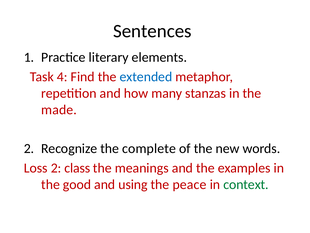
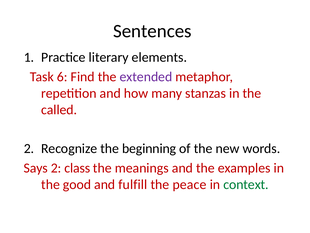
4: 4 -> 6
extended colour: blue -> purple
made: made -> called
complete: complete -> beginning
Loss: Loss -> Says
using: using -> fulfill
